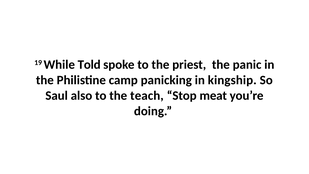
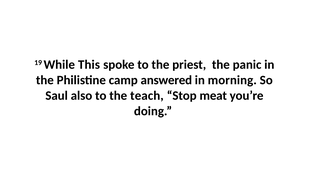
Told: Told -> This
panicking: panicking -> answered
kingship: kingship -> morning
